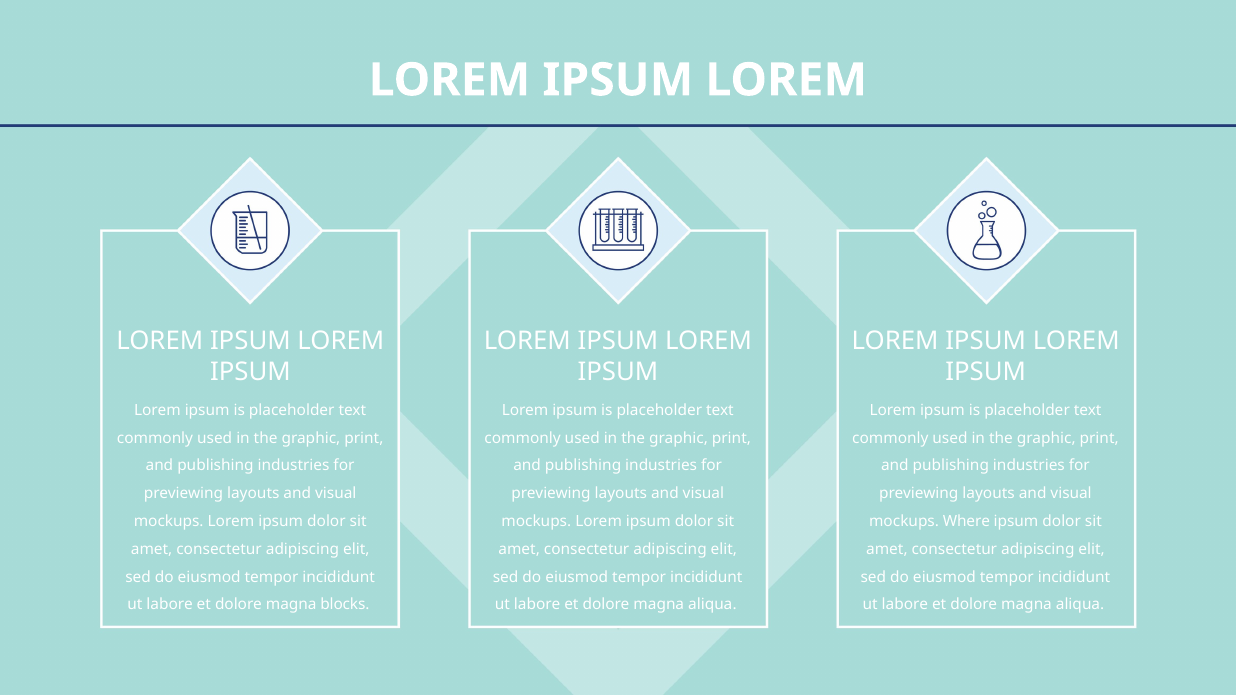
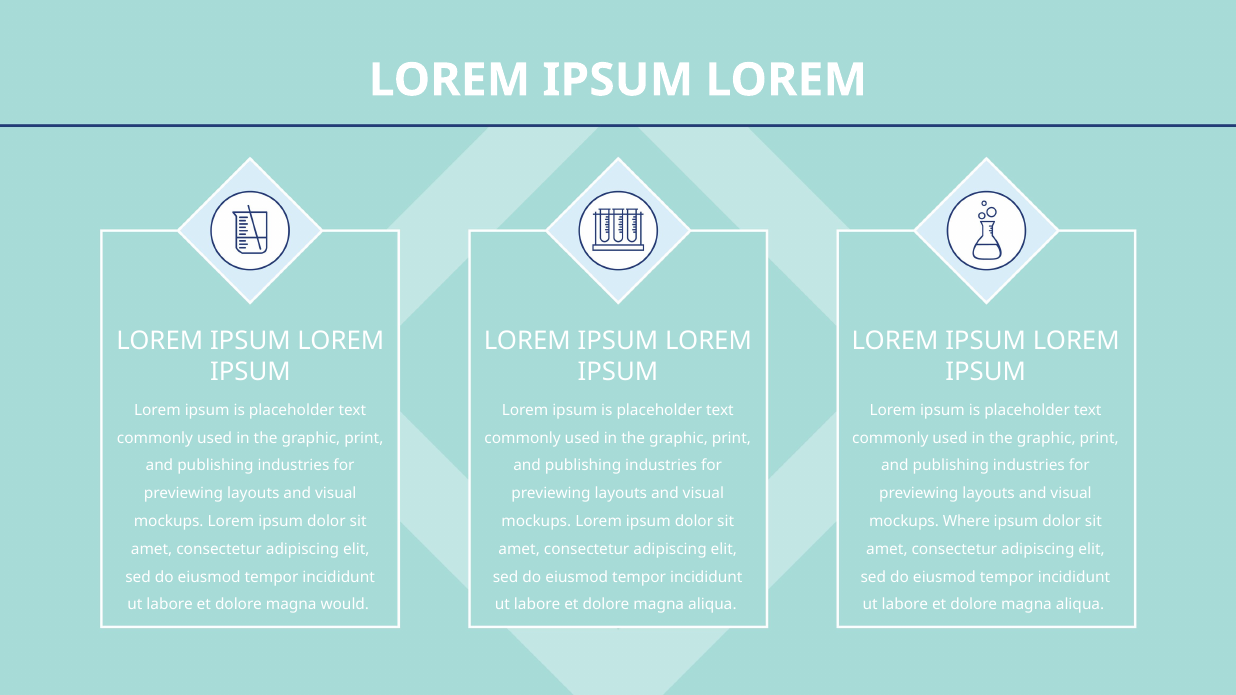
blocks: blocks -> would
